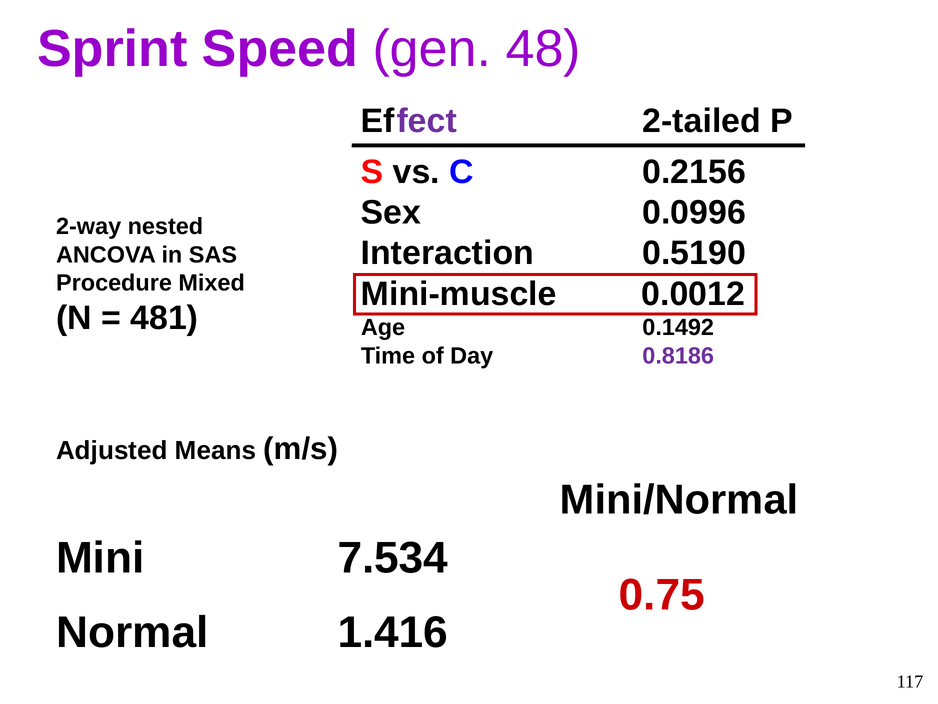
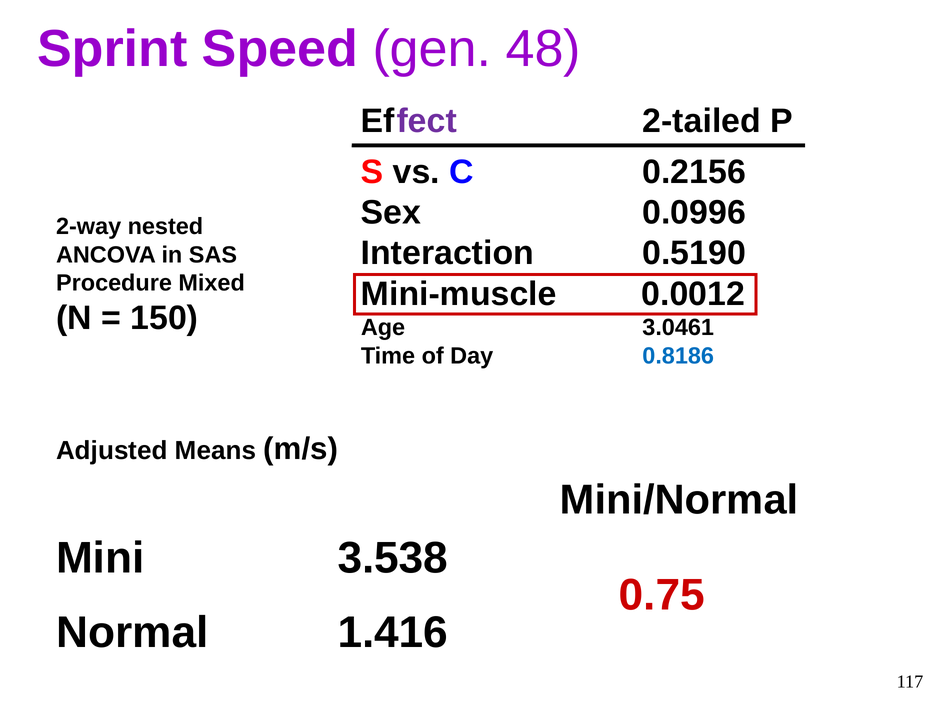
481: 481 -> 150
0.1492: 0.1492 -> 3.0461
0.8186 colour: purple -> blue
7.534: 7.534 -> 3.538
